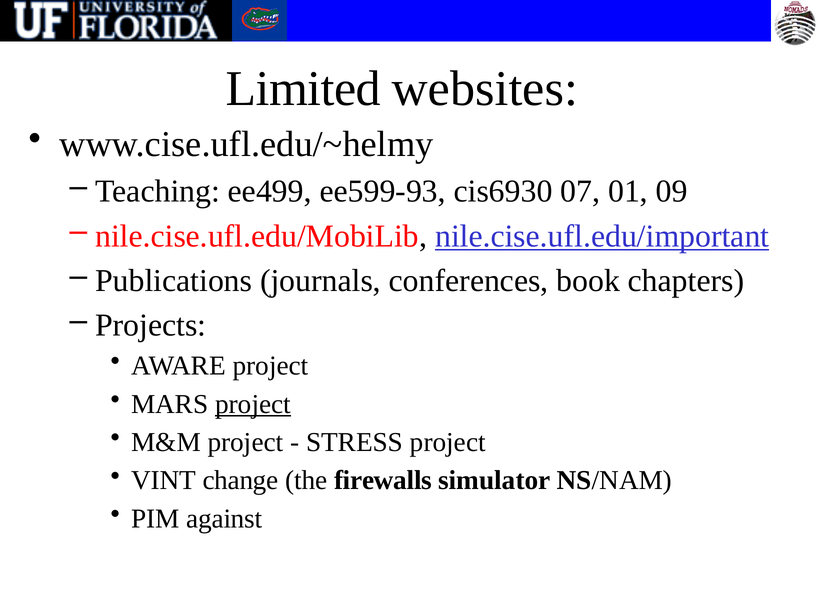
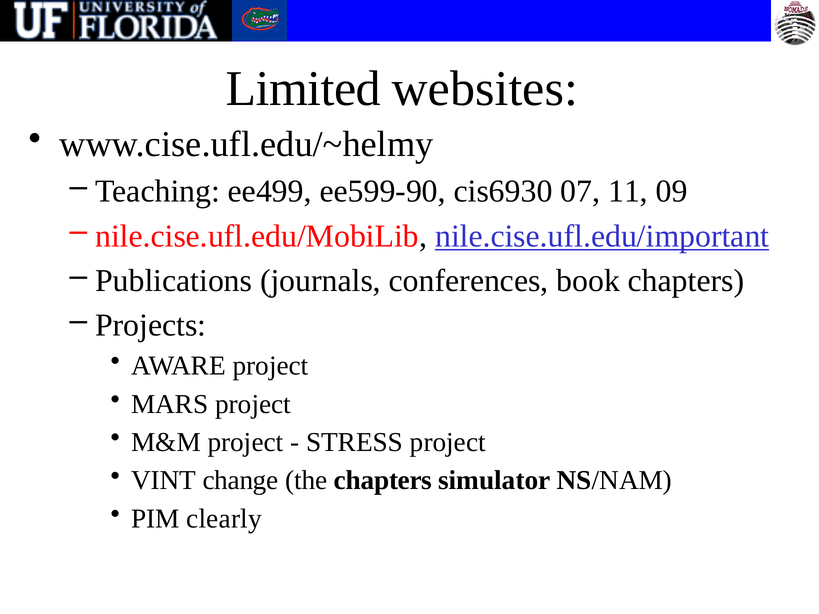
ee599-93: ee599-93 -> ee599-90
01: 01 -> 11
project at (253, 404) underline: present -> none
the firewalls: firewalls -> chapters
against: against -> clearly
